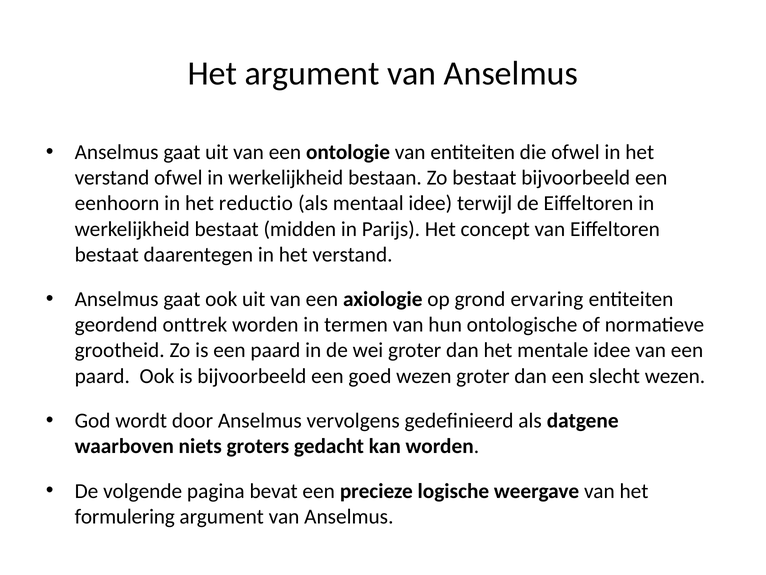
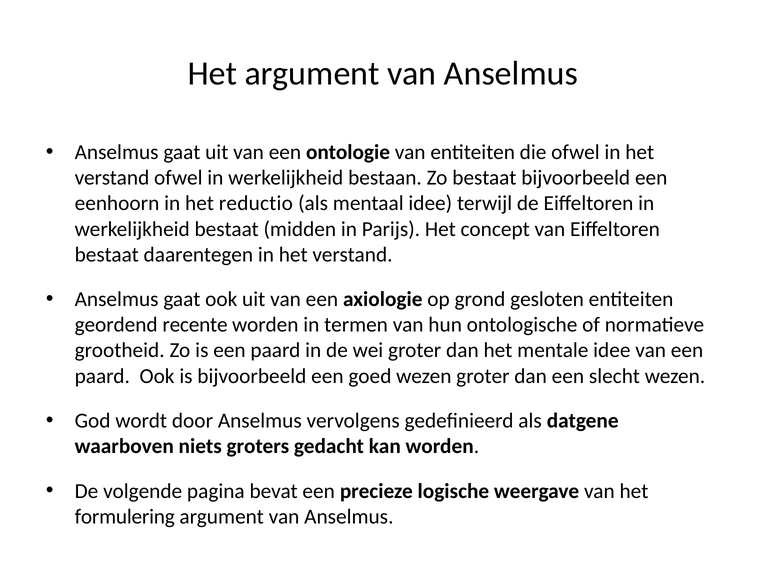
ervaring: ervaring -> gesloten
onttrek: onttrek -> recente
